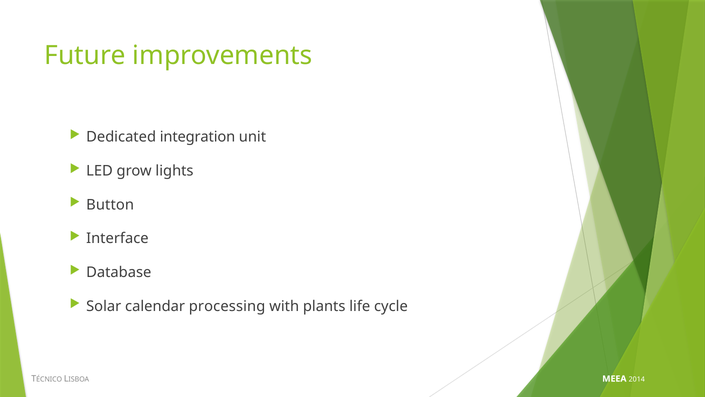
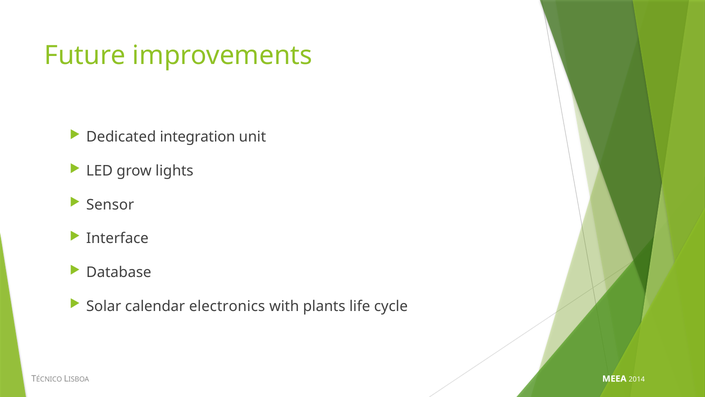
Button: Button -> Sensor
processing: processing -> electronics
